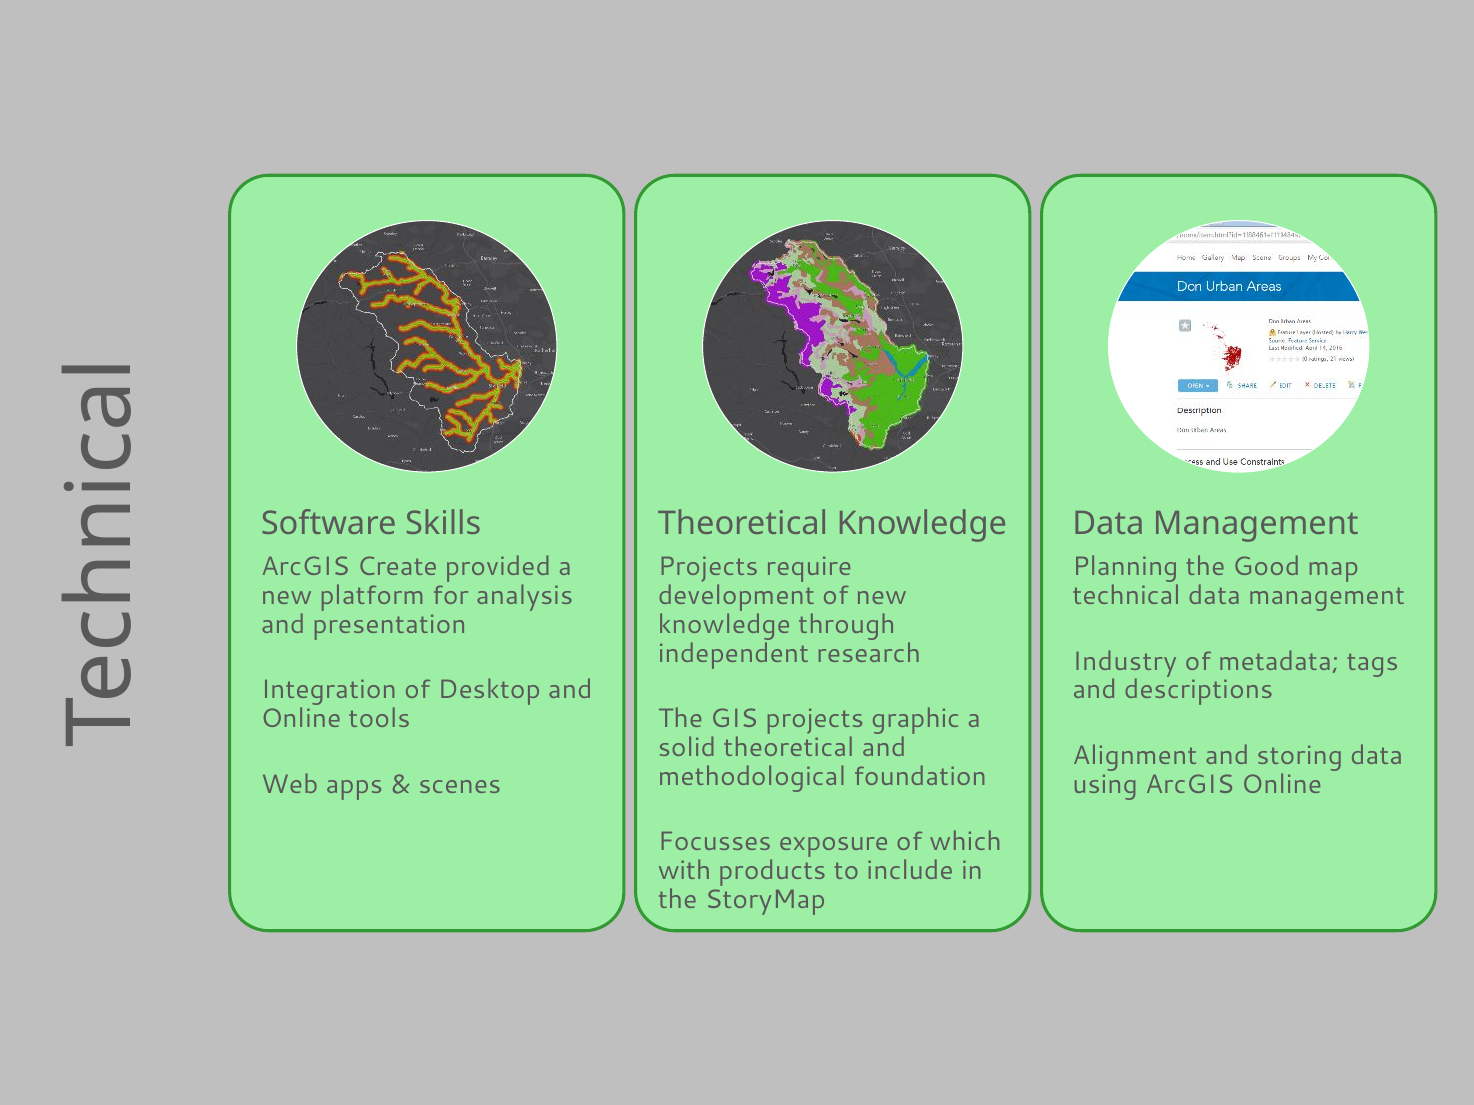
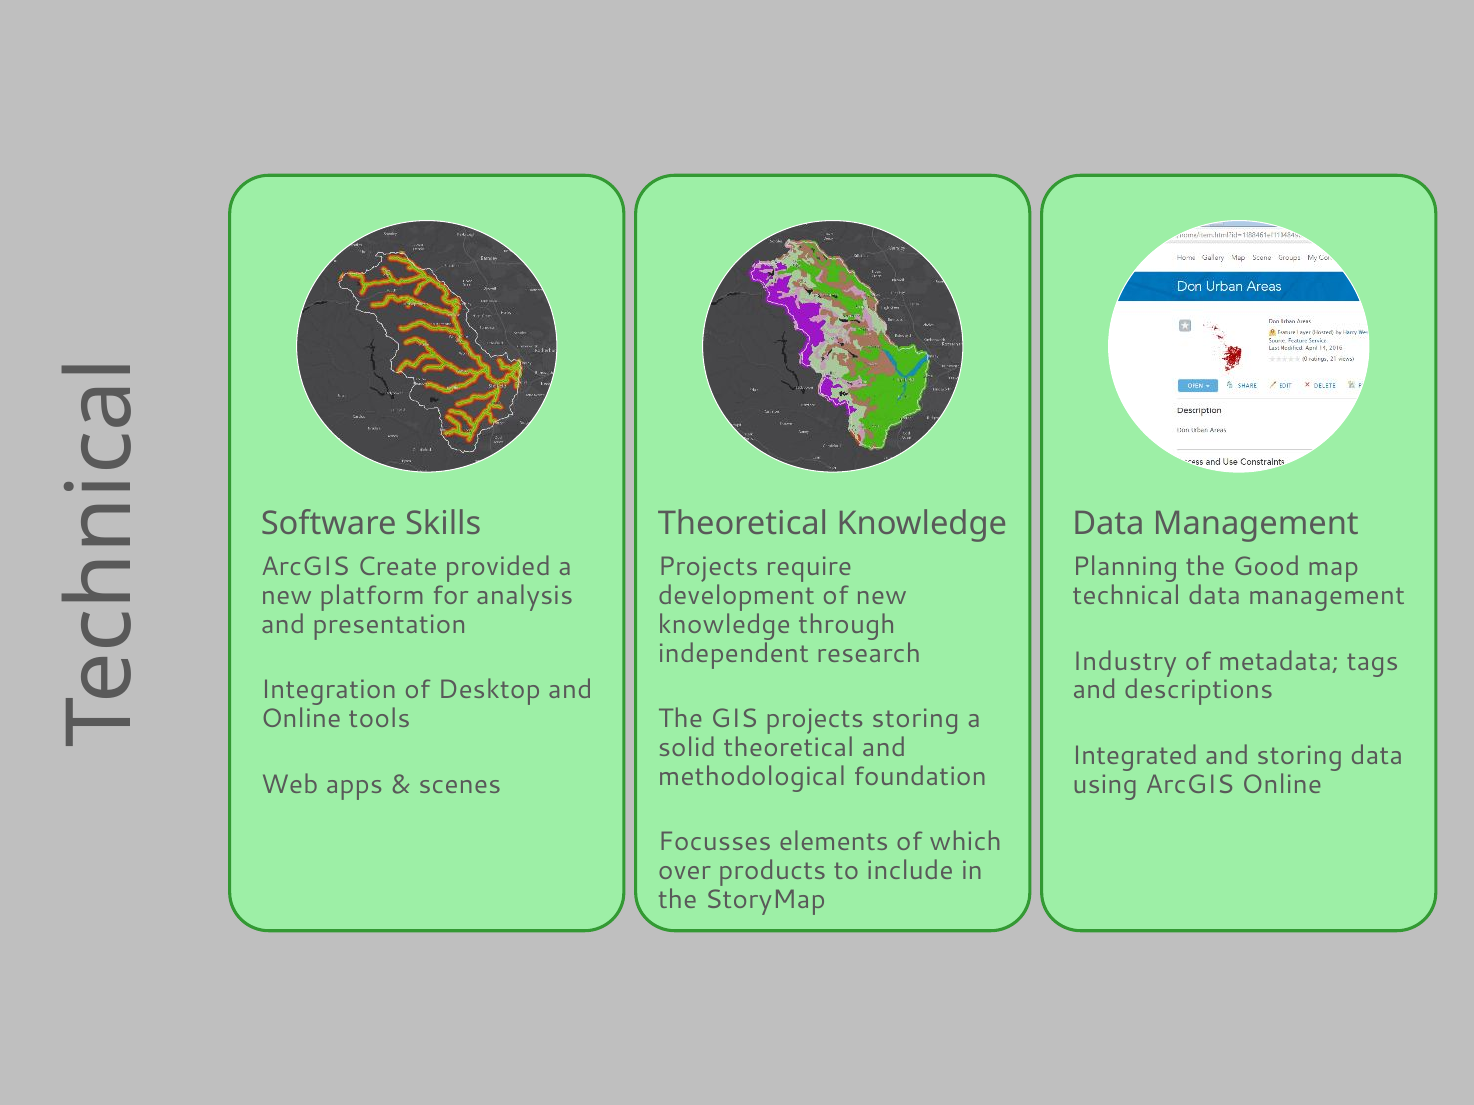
projects graphic: graphic -> storing
Alignment: Alignment -> Integrated
exposure: exposure -> elements
with: with -> over
